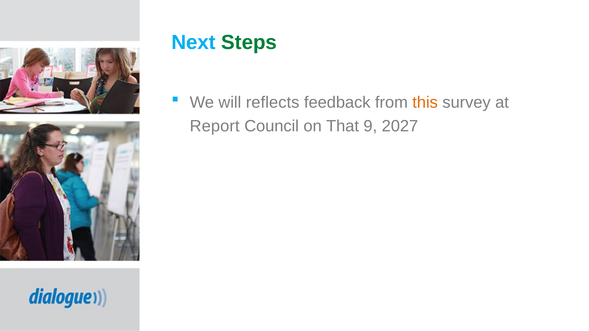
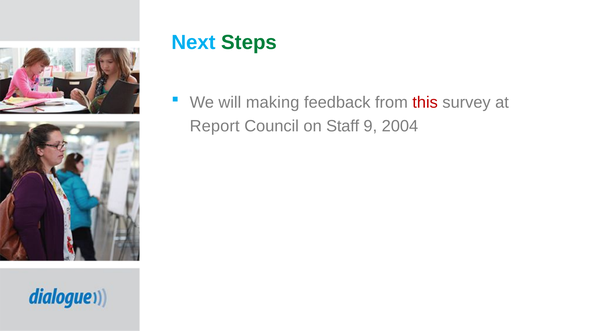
reflects: reflects -> making
this colour: orange -> red
That: That -> Staff
2027: 2027 -> 2004
